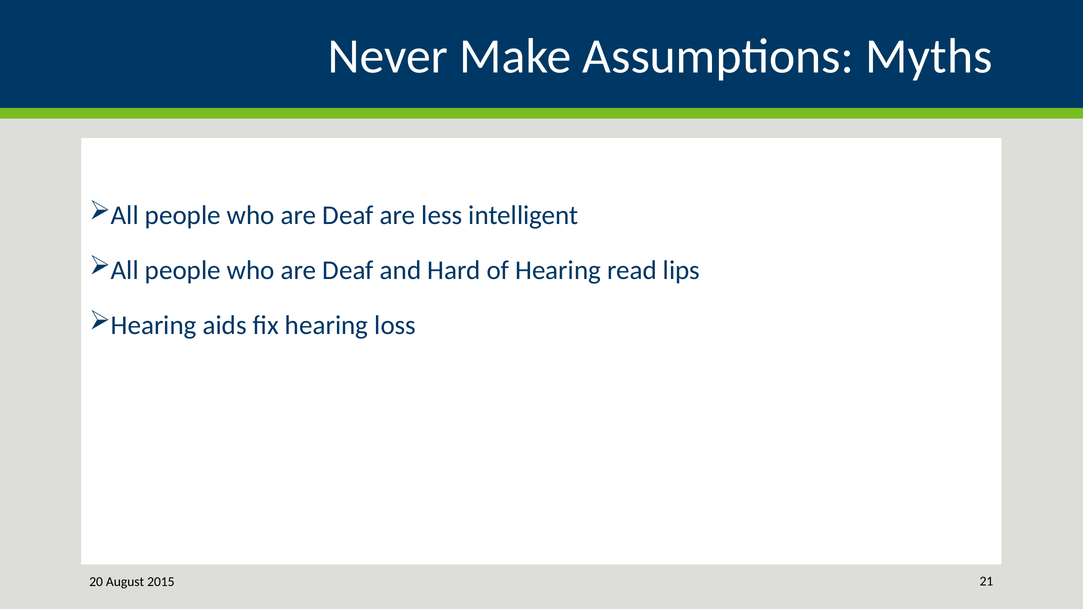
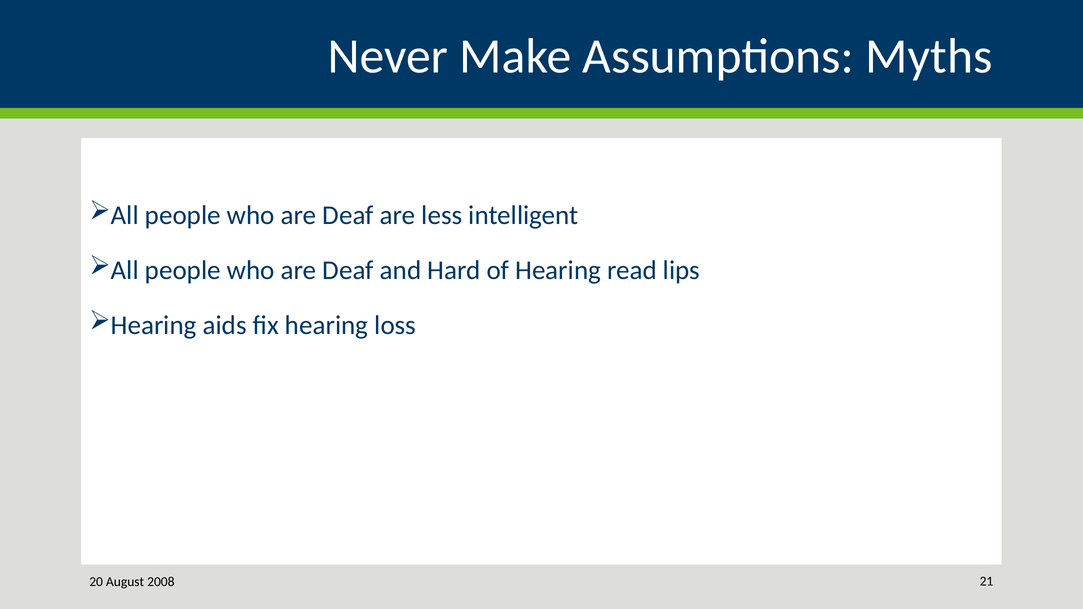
2015: 2015 -> 2008
